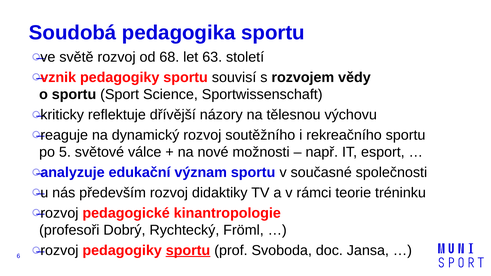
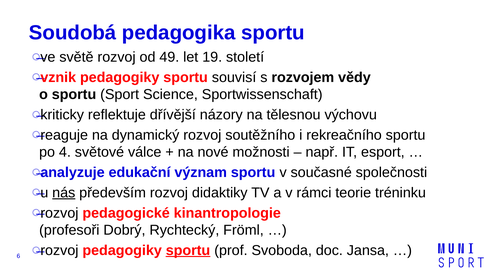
68: 68 -> 49
63: 63 -> 19
5: 5 -> 4
nás underline: none -> present
